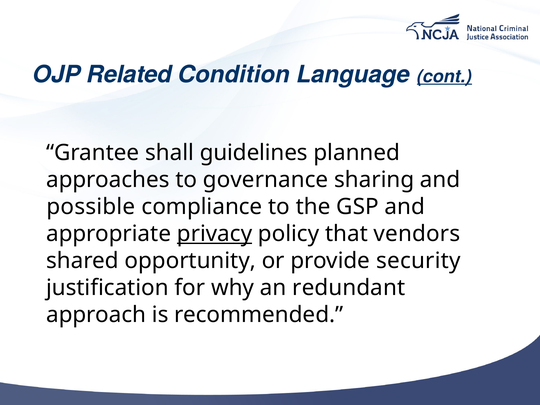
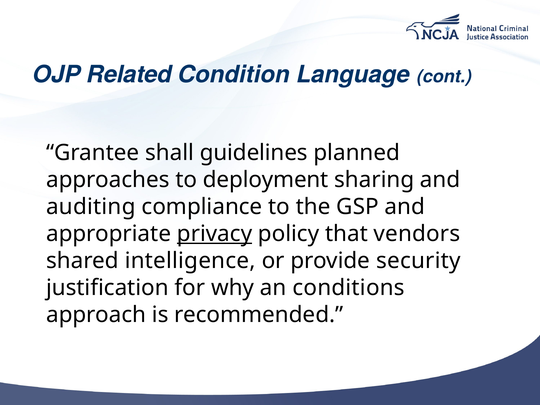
cont underline: present -> none
governance: governance -> deployment
possible: possible -> auditing
opportunity: opportunity -> intelligence
redundant: redundant -> conditions
